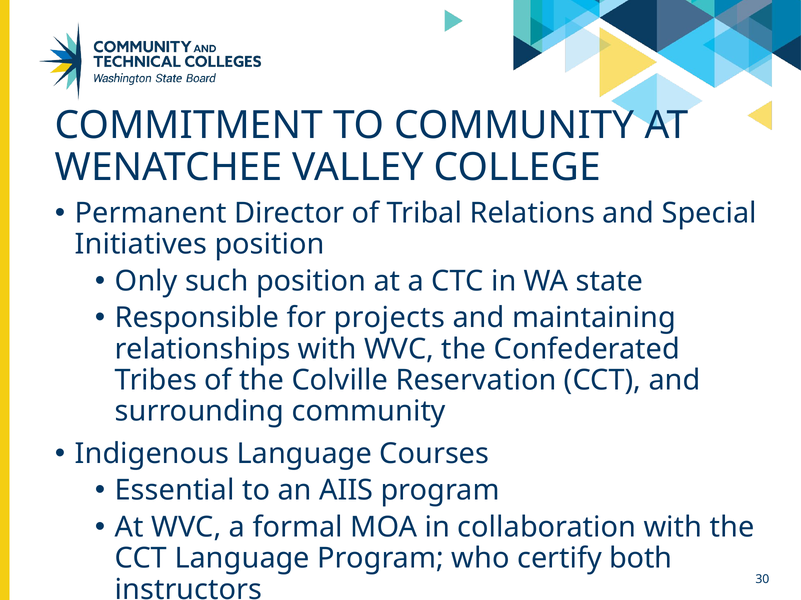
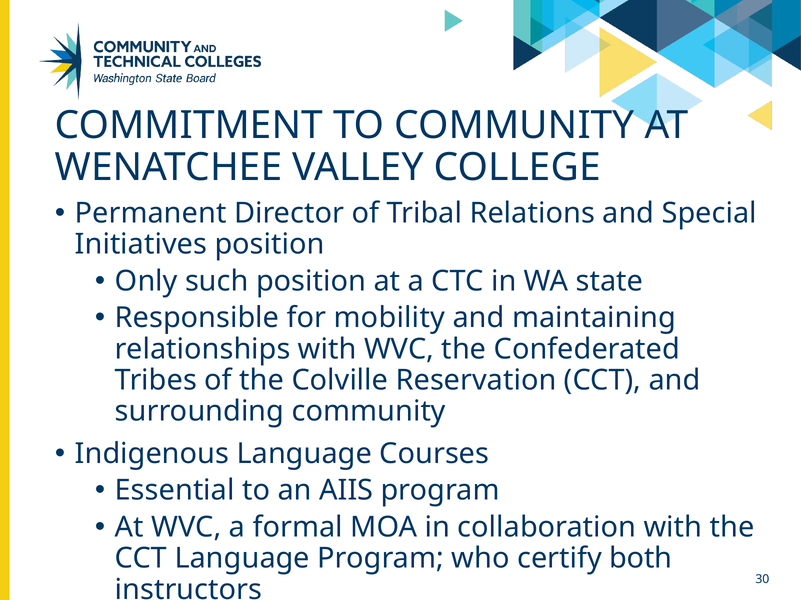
projects: projects -> mobility
